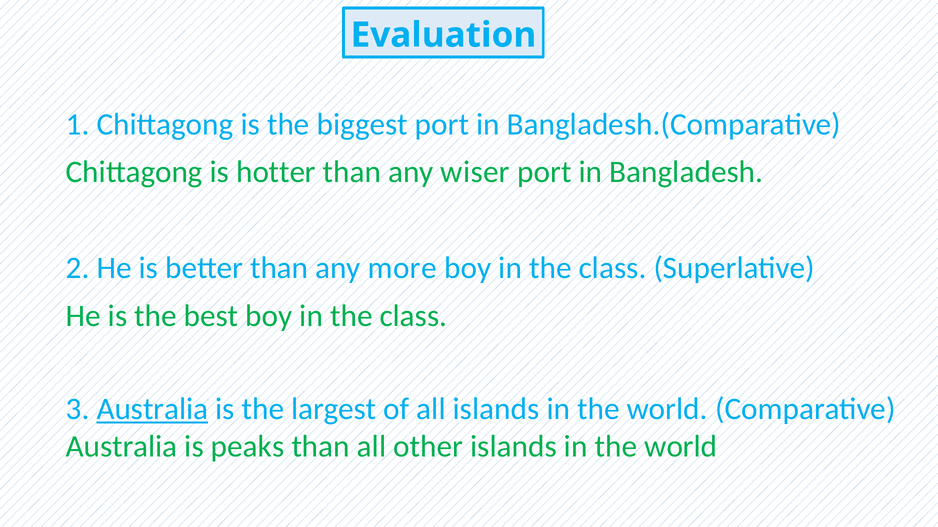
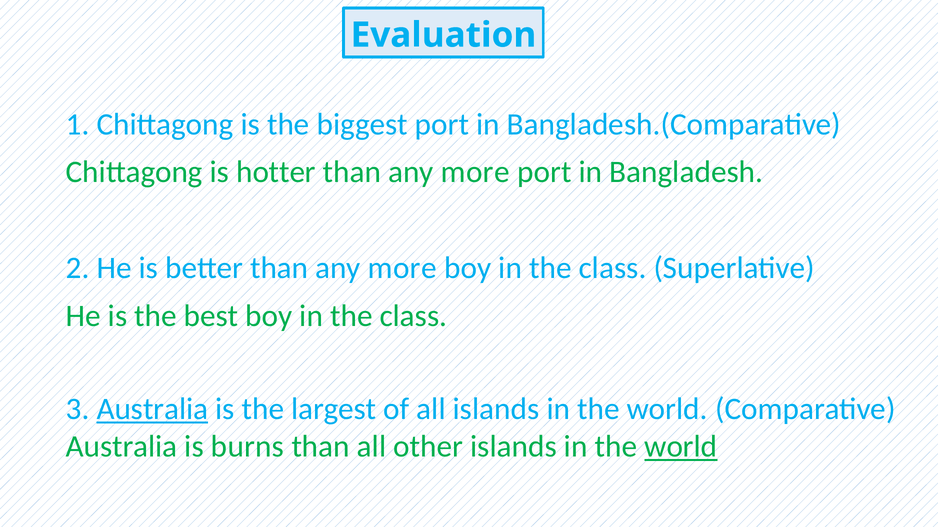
wiser at (475, 172): wiser -> more
peaks: peaks -> burns
world at (681, 447) underline: none -> present
